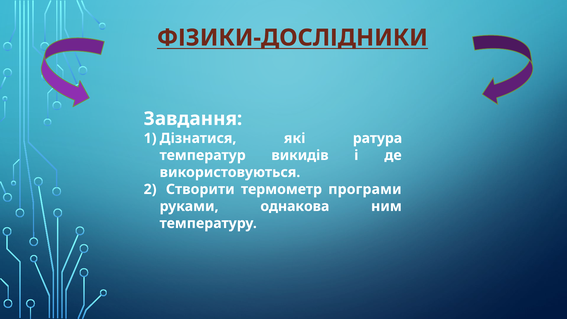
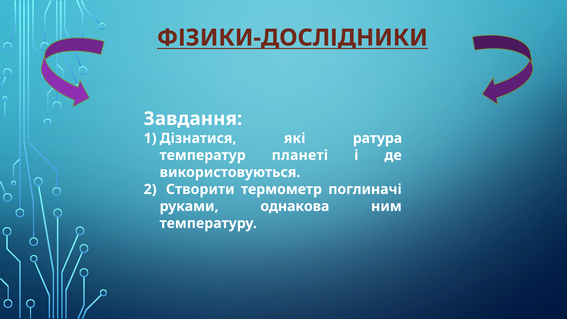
викидів: викидів -> планеті
програми: програми -> поглиначі
